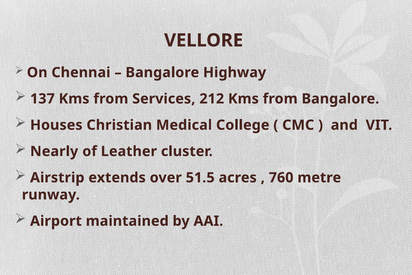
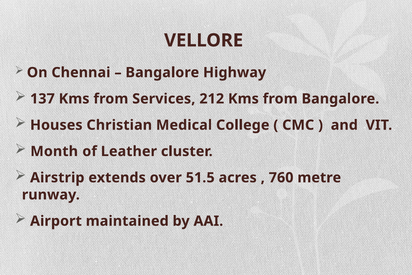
Nearly: Nearly -> Month
